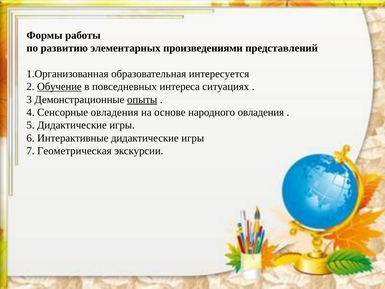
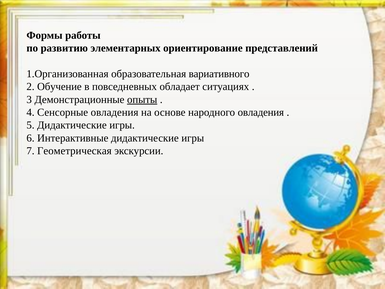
произведениями: произведениями -> ориентирование
интересуется: интересуется -> вариативного
Обучение underline: present -> none
интереса: интереса -> обладает
